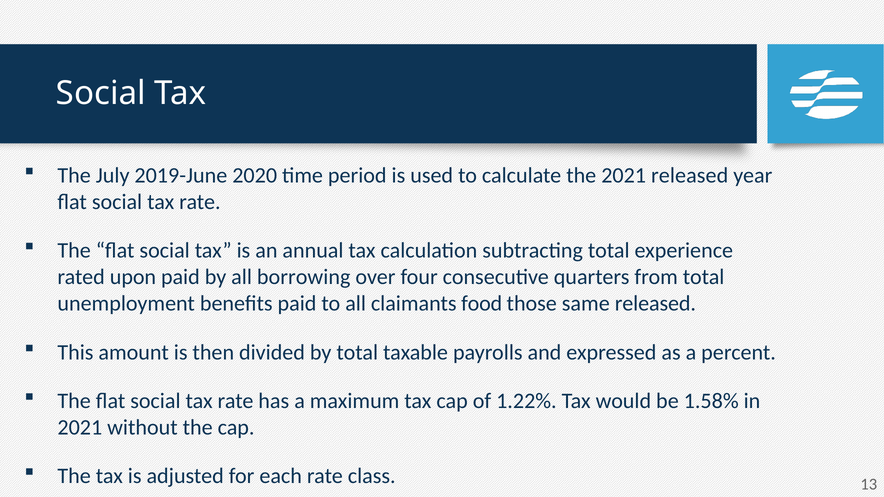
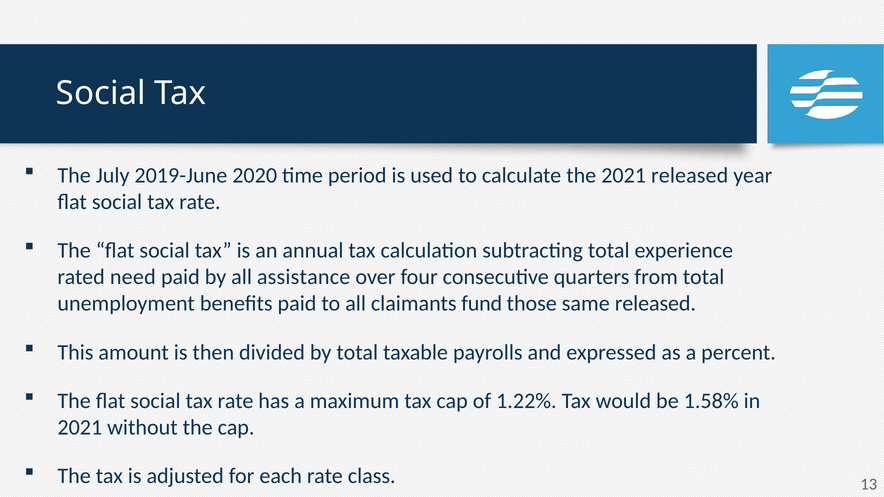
upon: upon -> need
borrowing: borrowing -> assistance
food: food -> fund
